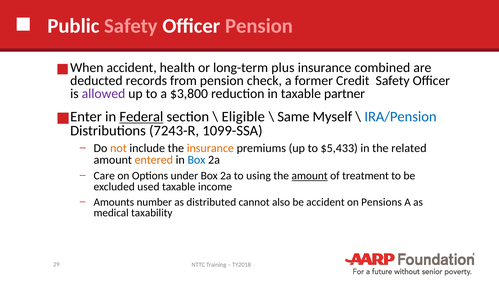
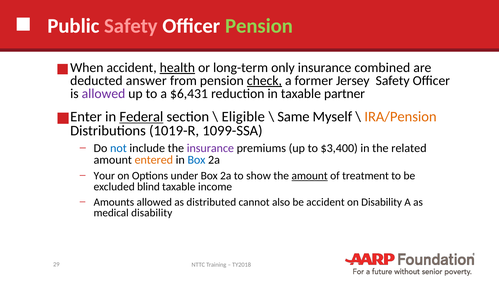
Pension at (259, 26) colour: pink -> light green
health underline: none -> present
plus: plus -> only
records: records -> answer
check underline: none -> present
Credit: Credit -> Jersey
$3,800: $3,800 -> $6,431
IRA/Pension colour: blue -> orange
7243-R: 7243-R -> 1019-R
not colour: orange -> blue
insurance at (210, 148) colour: orange -> purple
$5,433: $5,433 -> $3,400
Care: Care -> Your
using: using -> show
used: used -> blind
Amounts number: number -> allowed
on Pensions: Pensions -> Disability
medical taxability: taxability -> disability
